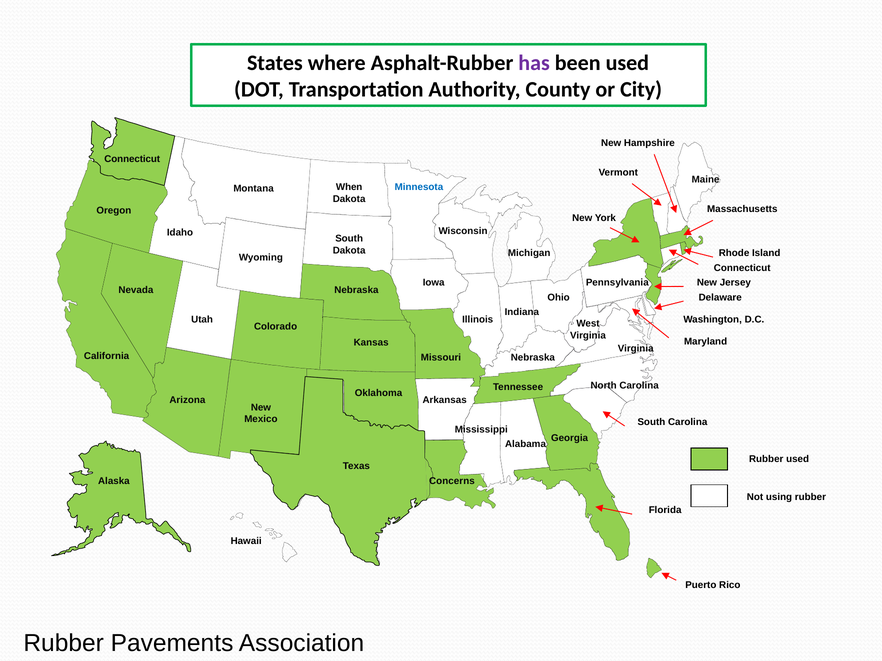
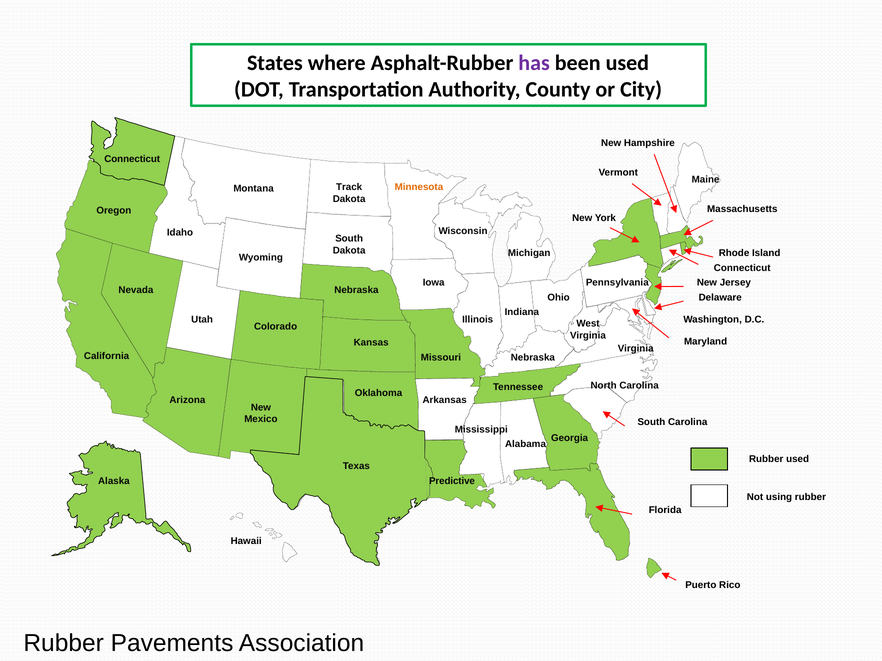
When: When -> Track
Minnesota colour: blue -> orange
Concerns: Concerns -> Predictive
